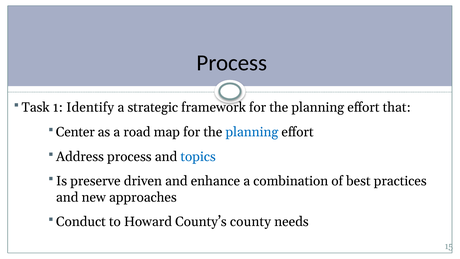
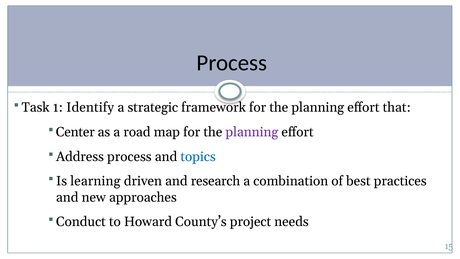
planning at (252, 132) colour: blue -> purple
preserve: preserve -> learning
enhance: enhance -> research
county: county -> project
